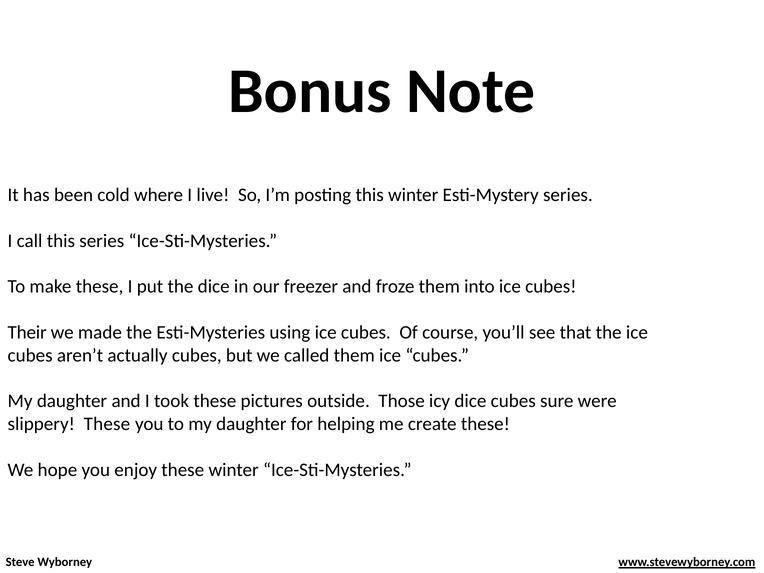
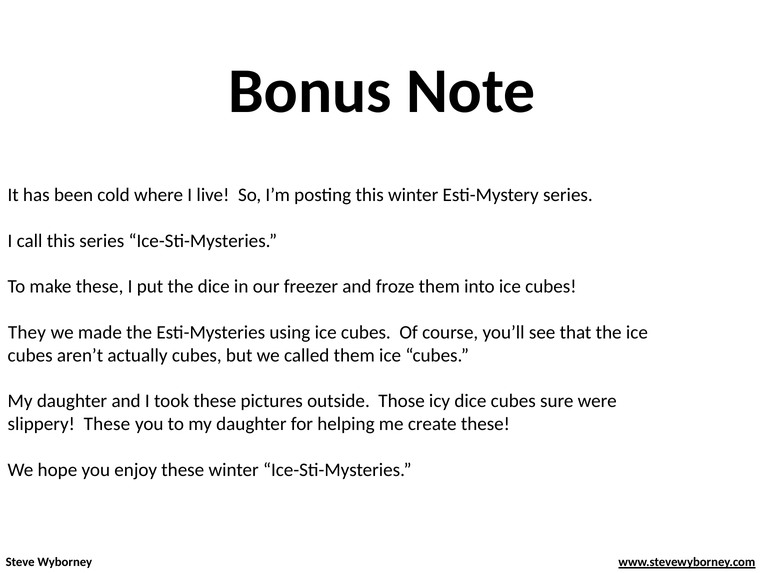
Their: Their -> They
